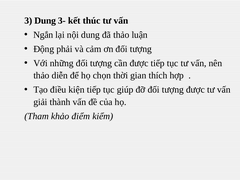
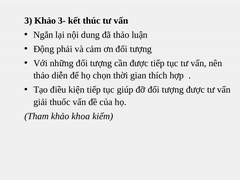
3 Dung: Dung -> Khảo
thành: thành -> thuốc
điểm: điểm -> khoa
